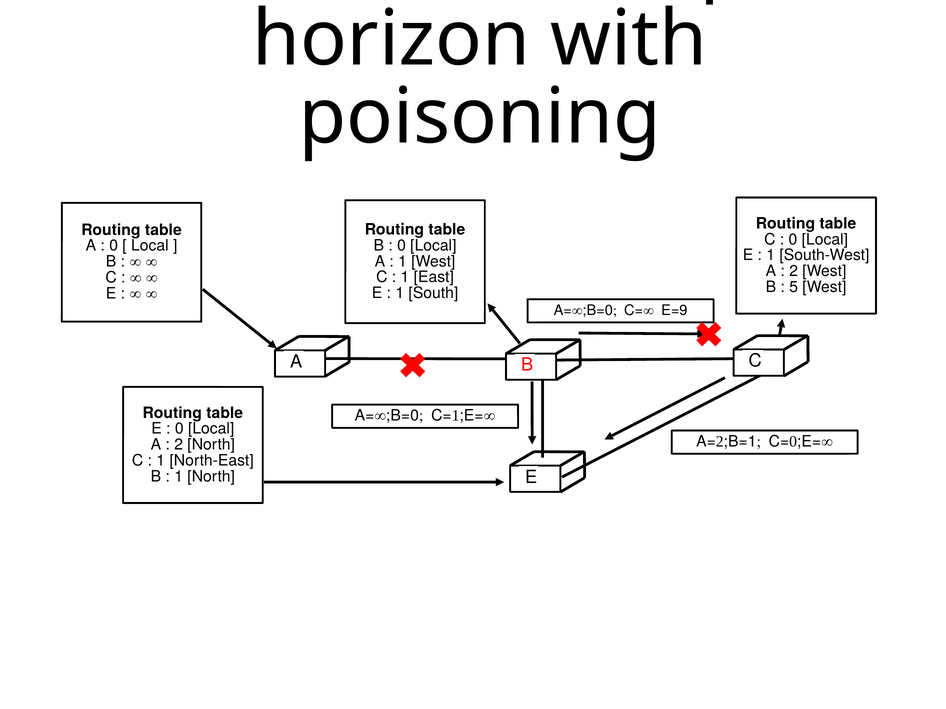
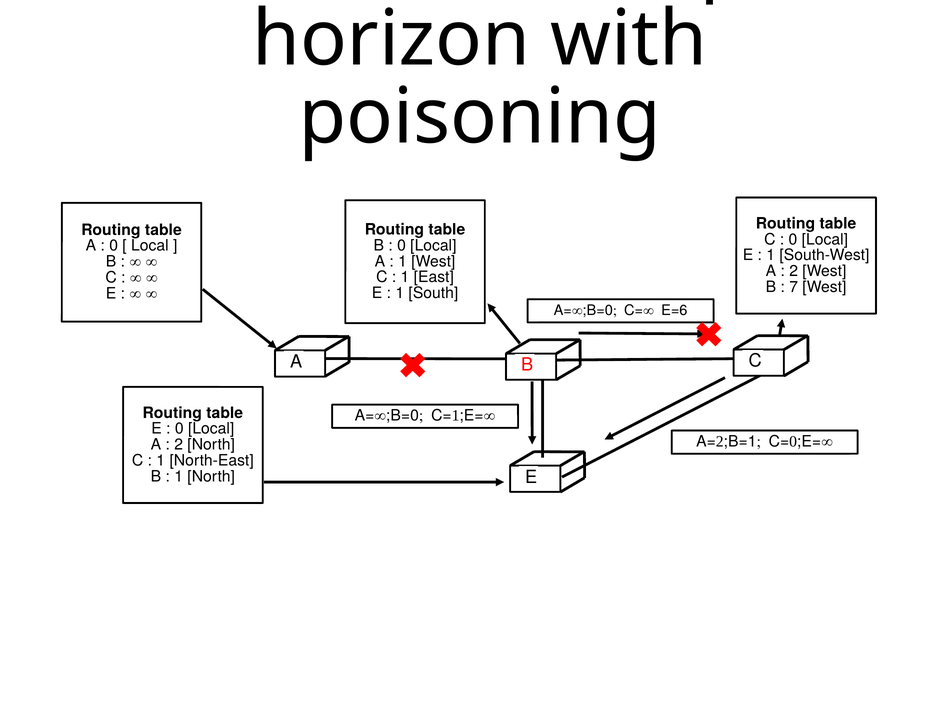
5: 5 -> 7
E=9: E=9 -> E=6
